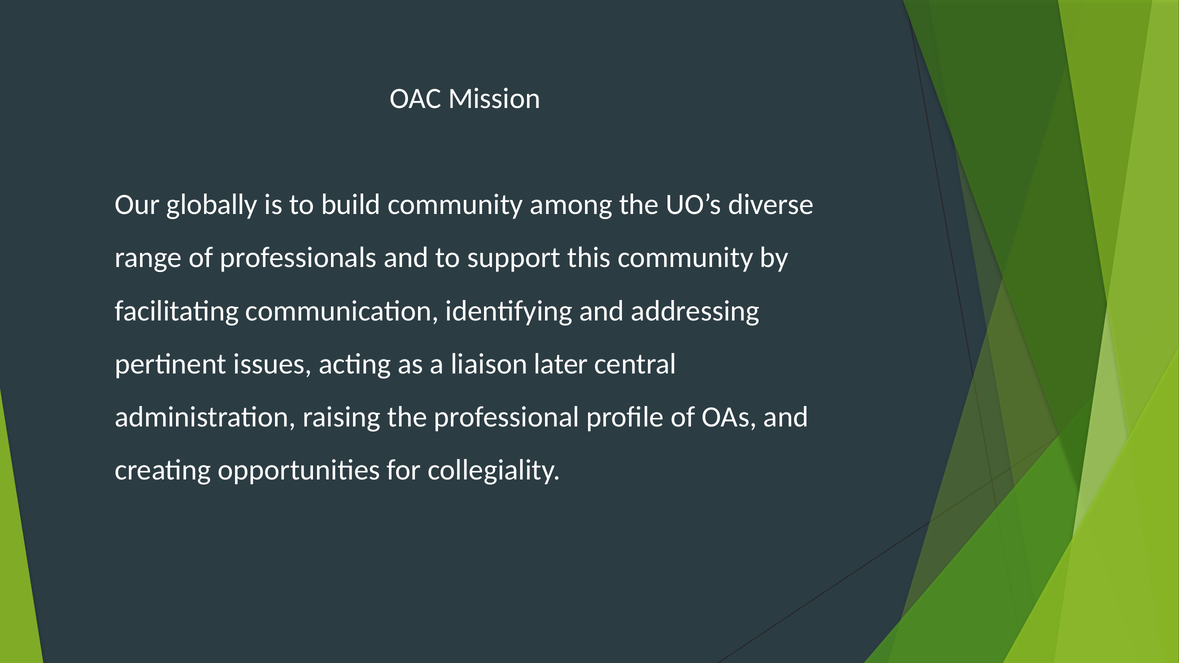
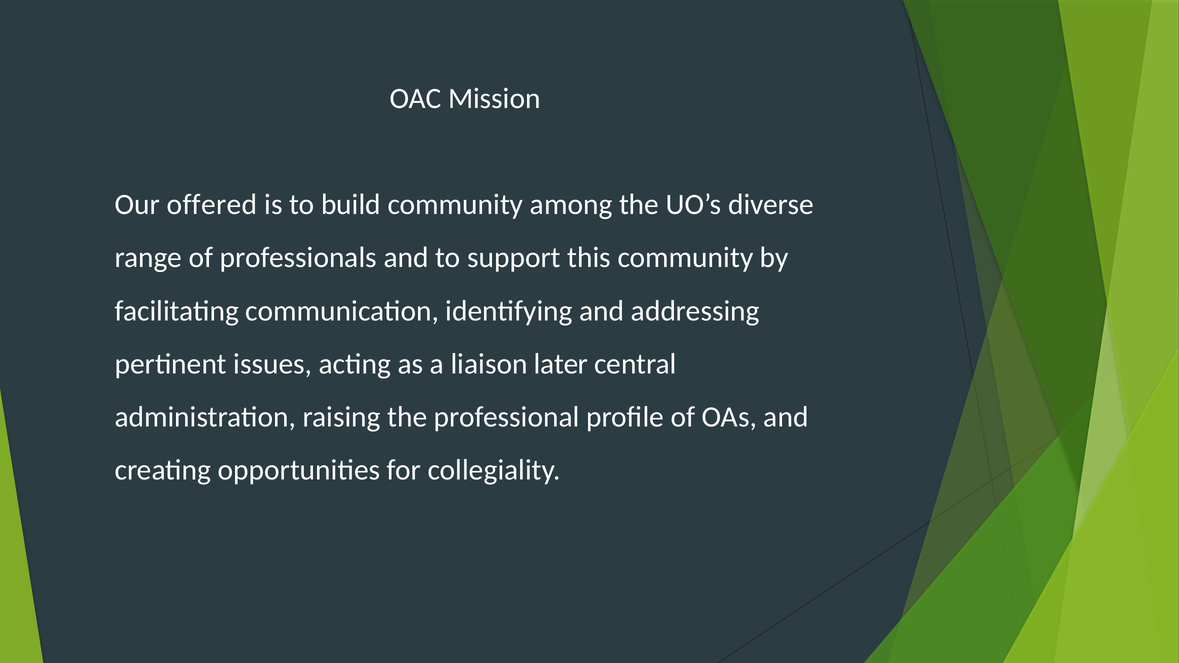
globally: globally -> offered
